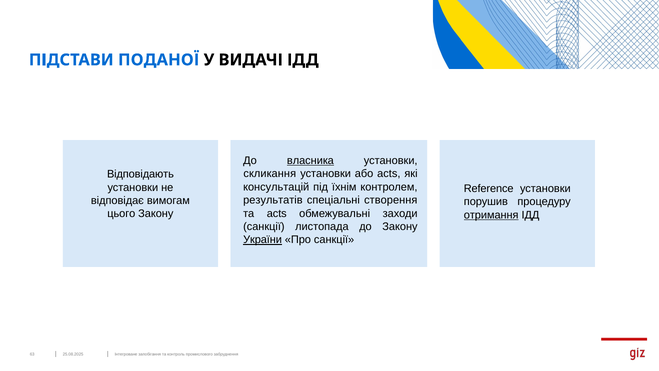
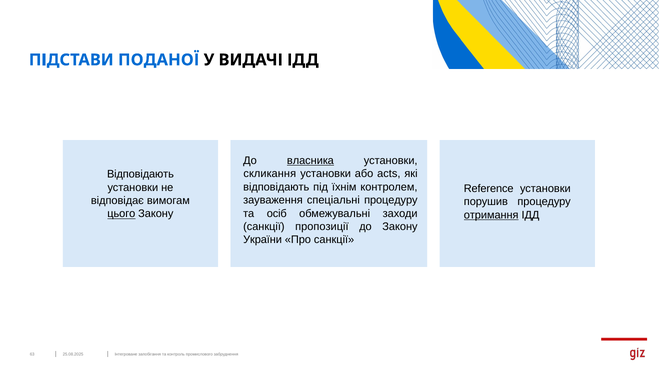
консультацій at (276, 187): консультацій -> відповідають
результатів: результатів -> зауваження
спеціальні створення: створення -> процедуру
та acts: acts -> осіб
цього underline: none -> present
листопада: листопада -> пропозиції
України underline: present -> none
